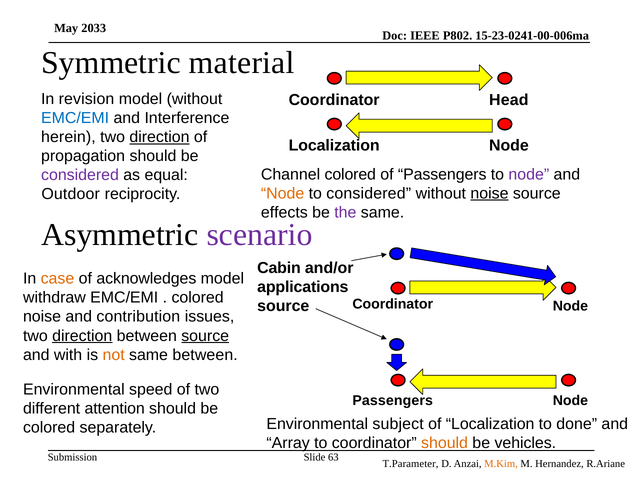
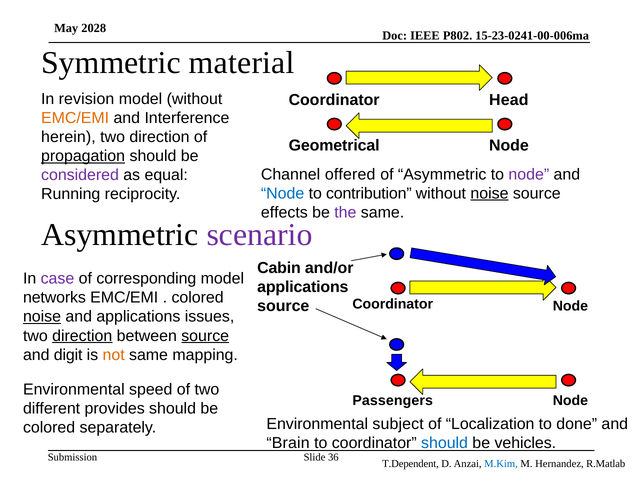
2033: 2033 -> 2028
EMC/EMI at (75, 118) colour: blue -> orange
direction at (159, 137) underline: present -> none
Localization at (334, 146): Localization -> Geometrical
propagation underline: none -> present
Channel colored: colored -> offered
of Passengers: Passengers -> Asymmetric
Node at (283, 194) colour: orange -> blue
to considered: considered -> contribution
Outdoor: Outdoor -> Running
case colour: orange -> purple
acknowledges: acknowledges -> corresponding
withdraw: withdraw -> networks
noise at (42, 317) underline: none -> present
and contribution: contribution -> applications
with: with -> digit
same between: between -> mapping
attention: attention -> provides
Array: Array -> Brain
should at (445, 444) colour: orange -> blue
63: 63 -> 36
T.Parameter: T.Parameter -> T.Dependent
M.Kim colour: orange -> blue
R.Ariane: R.Ariane -> R.Matlab
